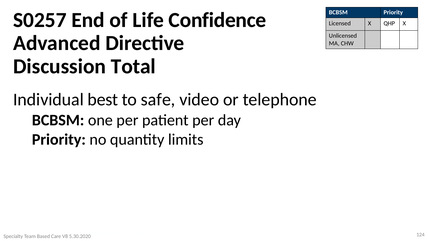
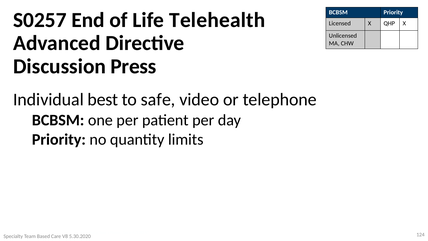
Confidence: Confidence -> Telehealth
Total: Total -> Press
